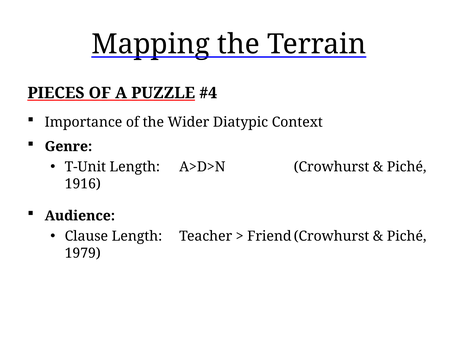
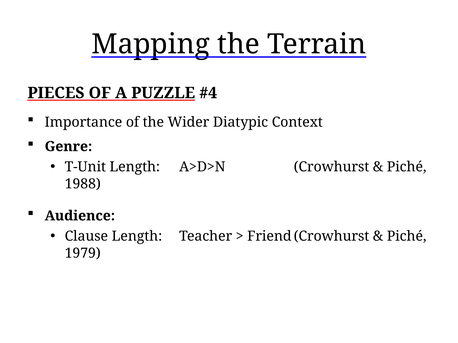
1916: 1916 -> 1988
